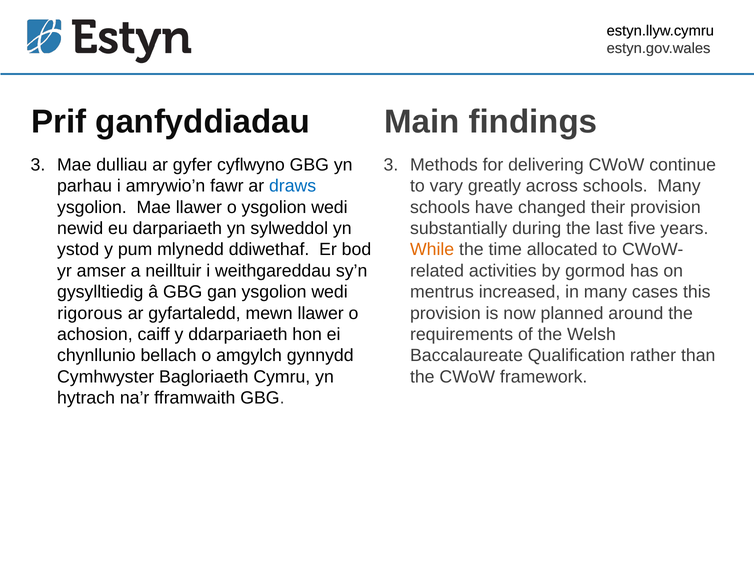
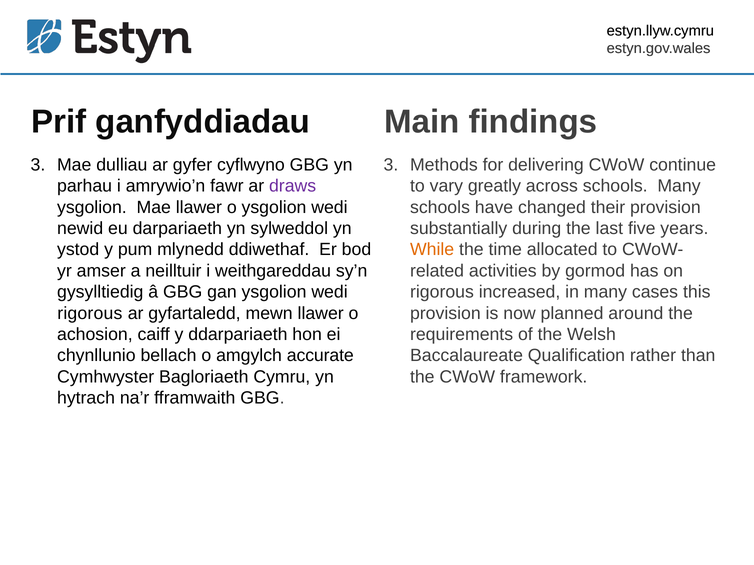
draws colour: blue -> purple
mentrus at (442, 292): mentrus -> rigorous
gynnydd: gynnydd -> accurate
